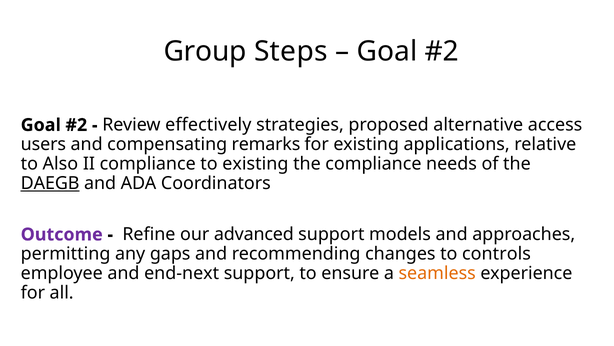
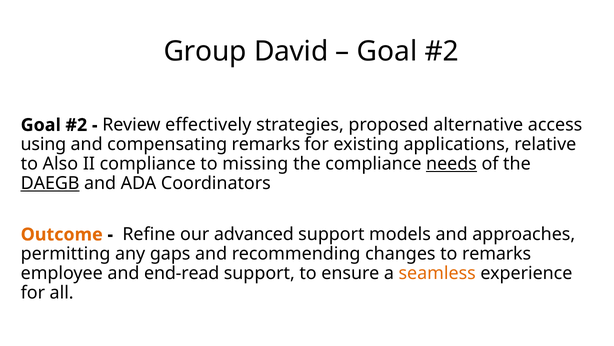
Steps: Steps -> David
users: users -> using
to existing: existing -> missing
needs underline: none -> present
Outcome colour: purple -> orange
to controls: controls -> remarks
end-next: end-next -> end-read
